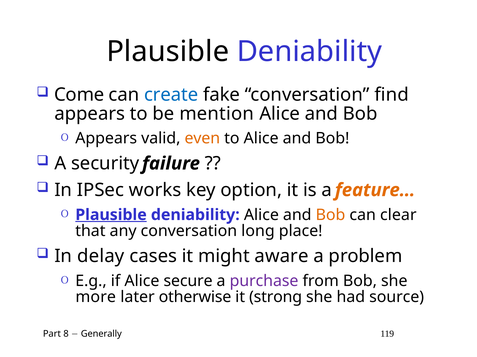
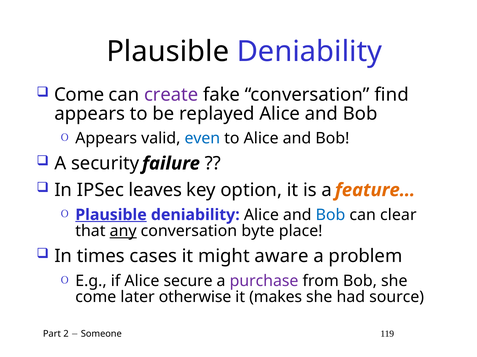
create colour: blue -> purple
mention: mention -> replayed
even colour: orange -> blue
works: works -> leaves
Bob at (330, 215) colour: orange -> blue
any underline: none -> present
long: long -> byte
delay: delay -> times
more at (96, 298): more -> come
strong: strong -> makes
8: 8 -> 2
Generally: Generally -> Someone
